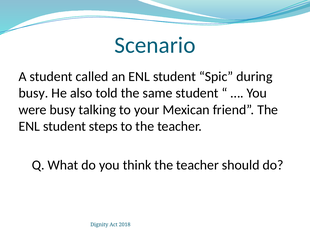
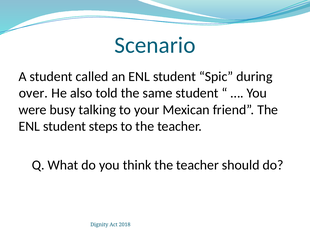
busy at (33, 93): busy -> over
